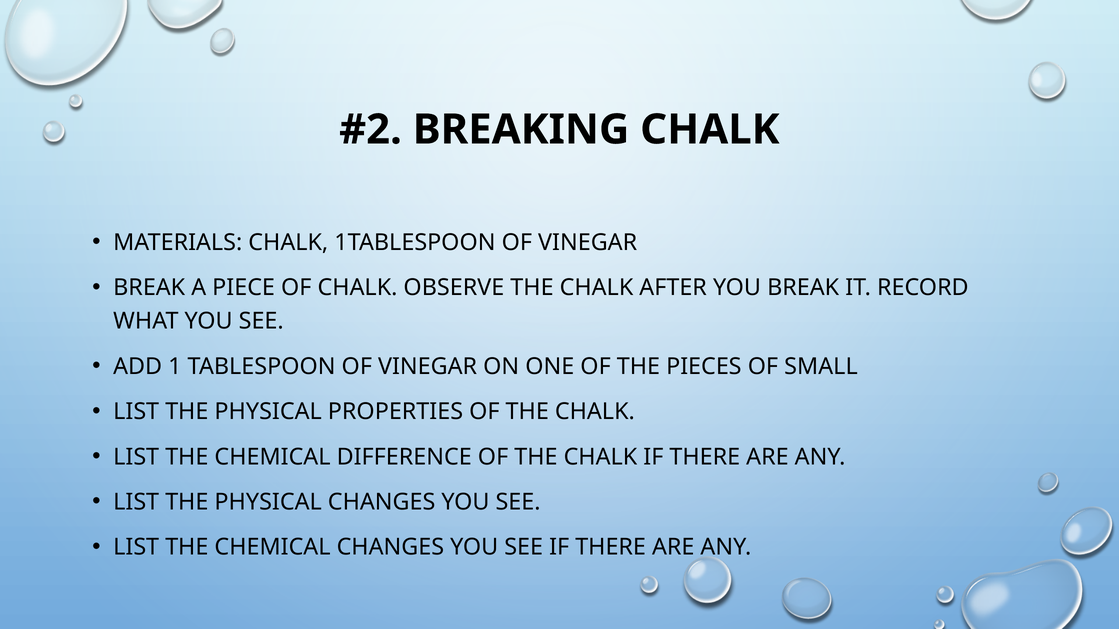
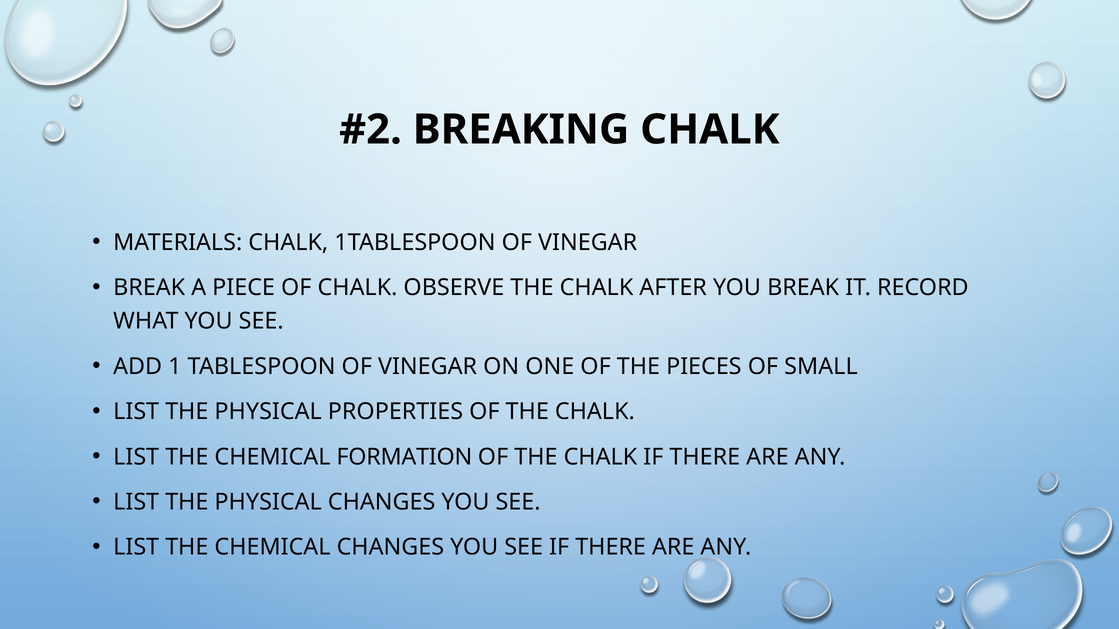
DIFFERENCE: DIFFERENCE -> FORMATION
